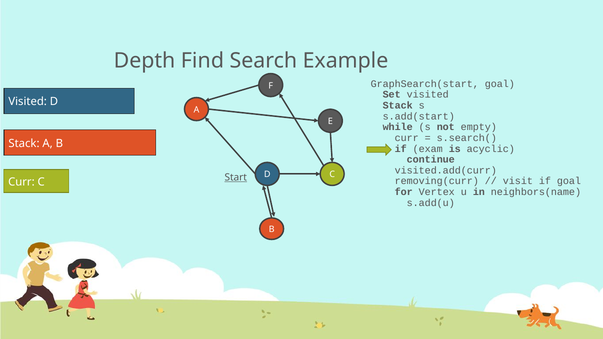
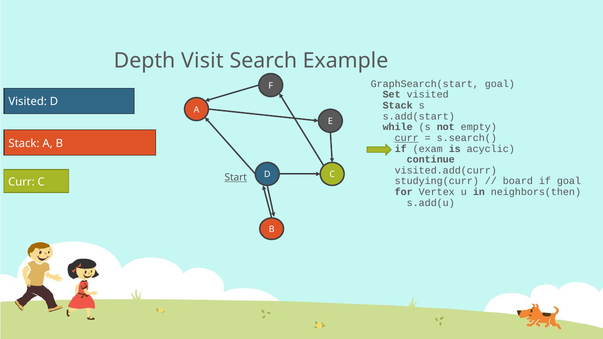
Find: Find -> Visit
curr at (407, 138) underline: none -> present
removing(curr: removing(curr -> studying(curr
visit: visit -> board
neighbors(name: neighbors(name -> neighbors(then
